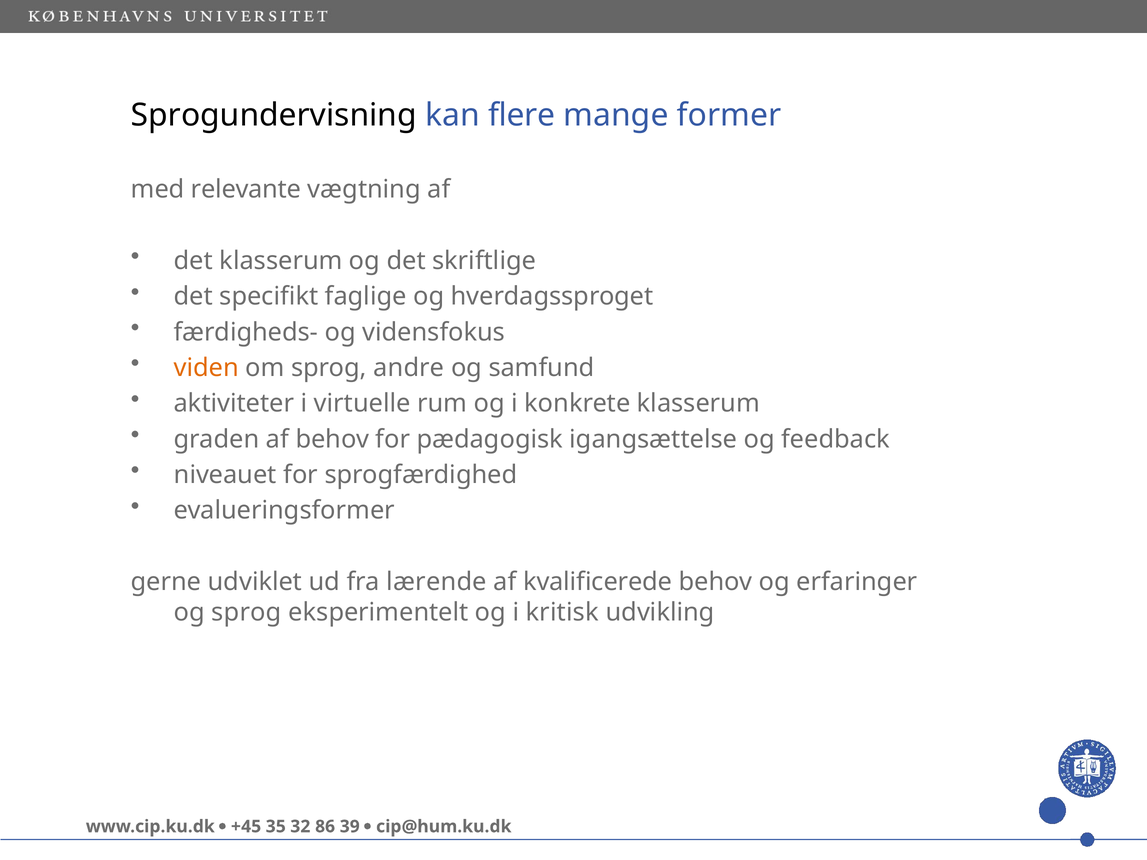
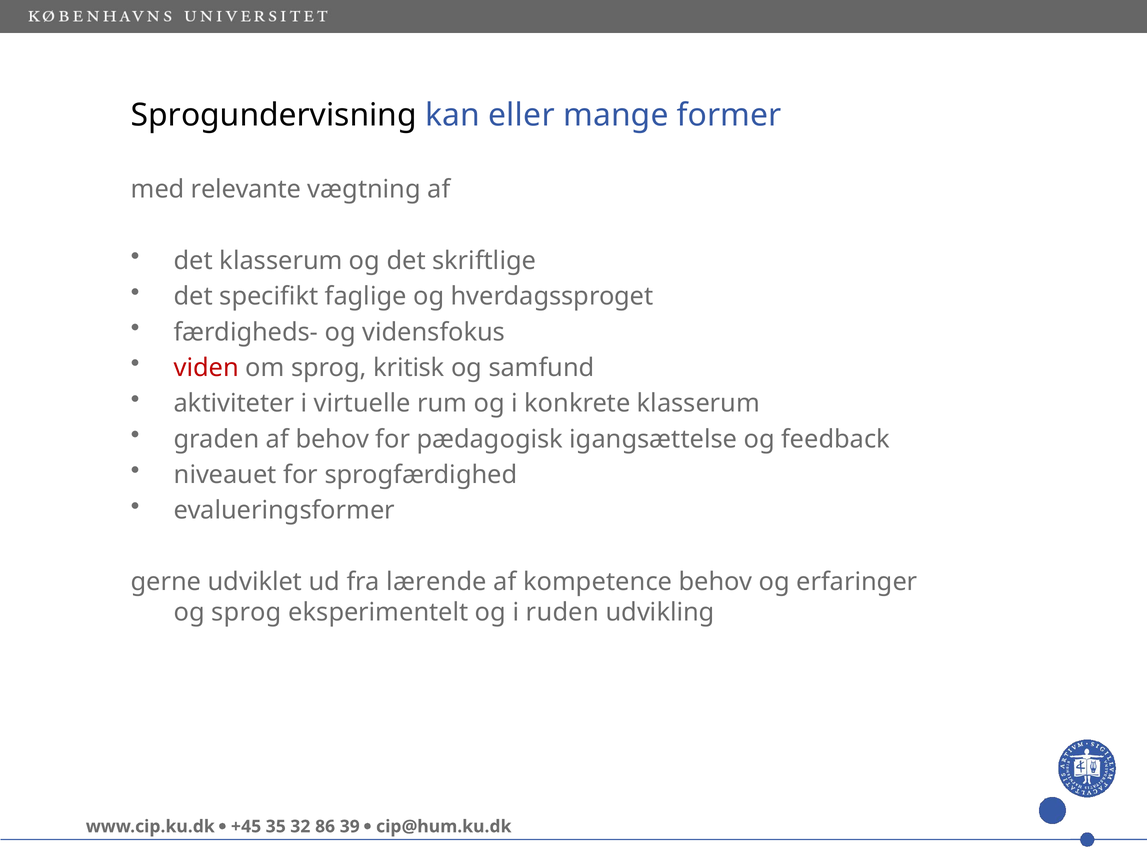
flere: flere -> eller
viden colour: orange -> red
andre: andre -> kritisk
kvalificerede: kvalificerede -> kompetence
kritisk: kritisk -> ruden
